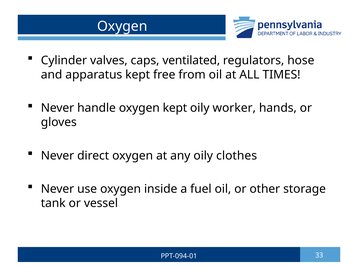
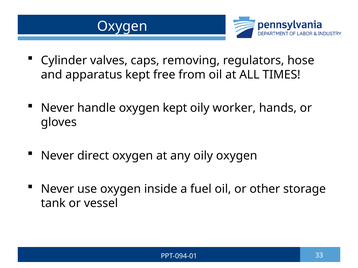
ventilated: ventilated -> removing
oily clothes: clothes -> oxygen
